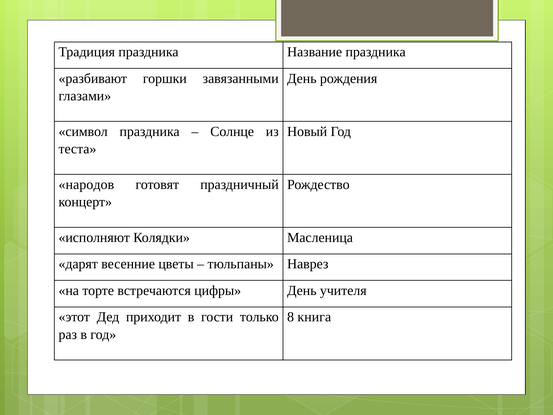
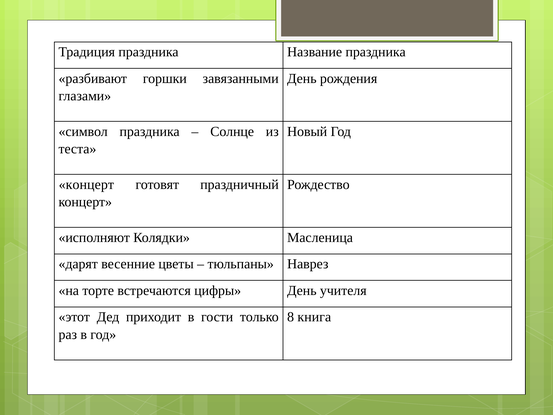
народов at (86, 184): народов -> концерт
